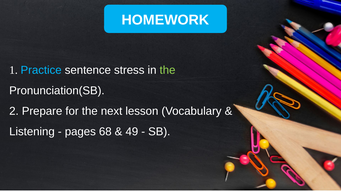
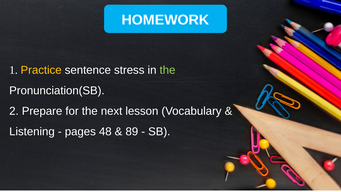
Practice colour: light blue -> yellow
68: 68 -> 48
49: 49 -> 89
